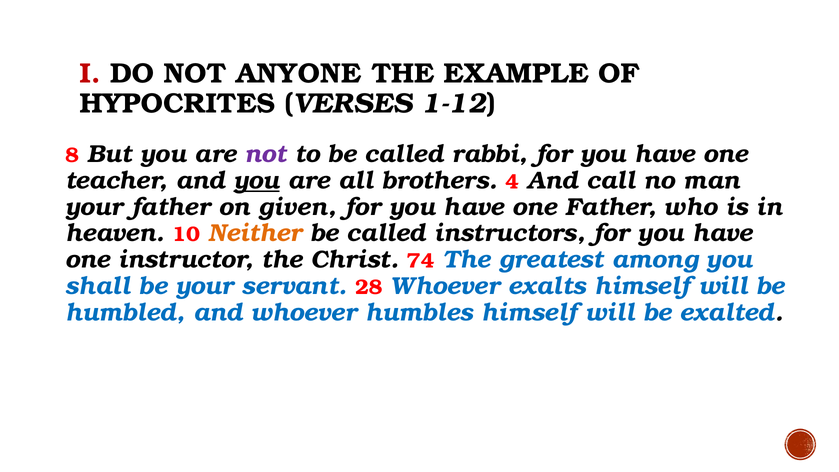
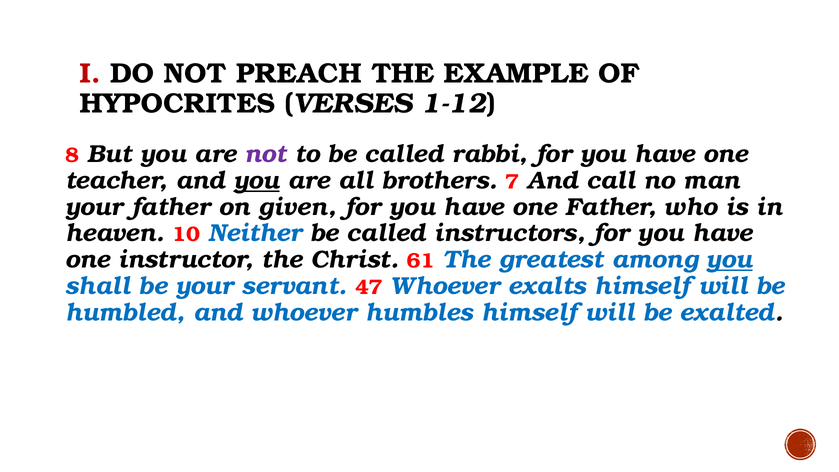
ANYONE: ANYONE -> PREACH
4: 4 -> 7
Neither colour: orange -> blue
74: 74 -> 61
you at (729, 260) underline: none -> present
28: 28 -> 47
